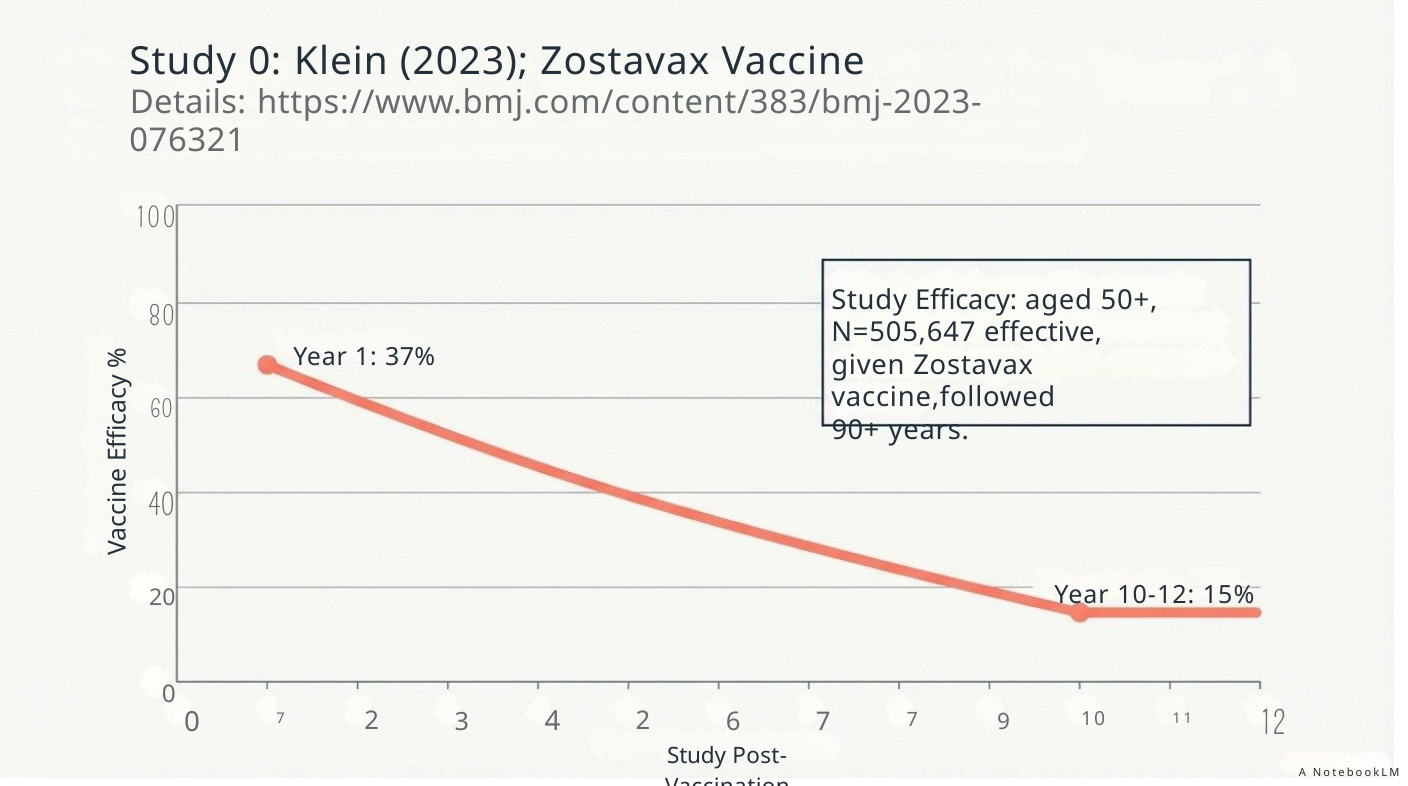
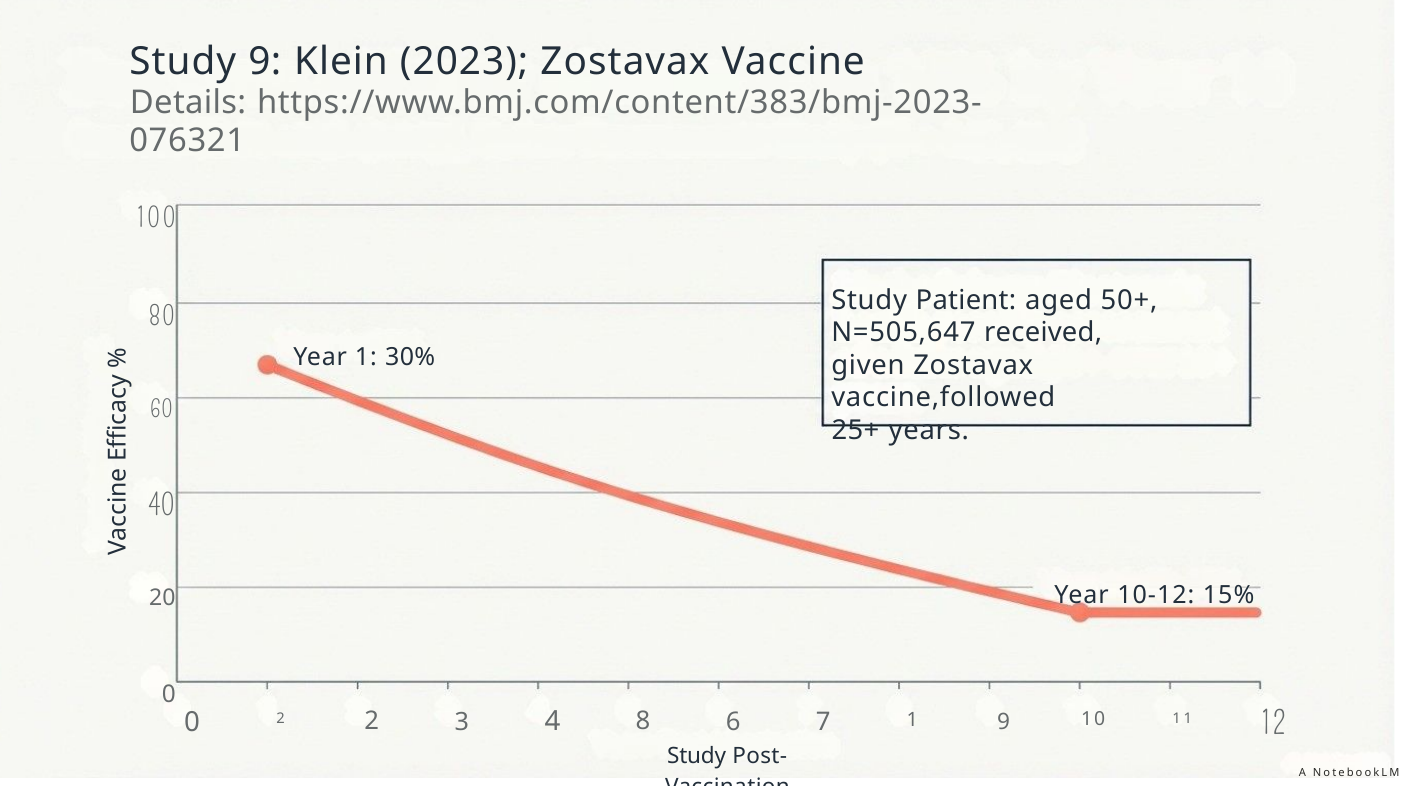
Study 0: 0 -> 9
Efficacy: Efficacy -> Patient
effective: effective -> received
37%: 37% -> 30%
90+: 90+ -> 25+
0 7: 7 -> 2
4 2: 2 -> 8
7 7: 7 -> 1
